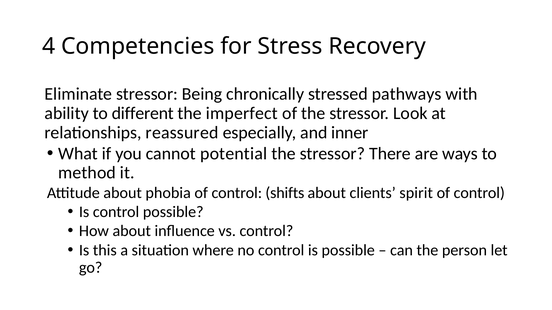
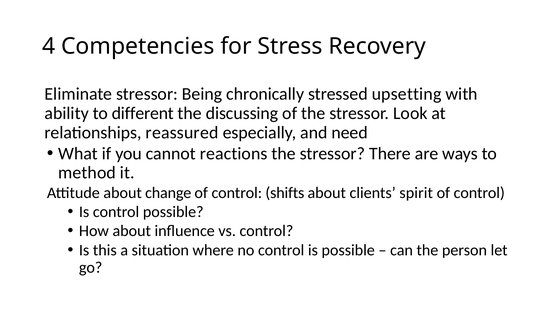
pathways: pathways -> upsetting
imperfect: imperfect -> discussing
inner: inner -> need
potential: potential -> reactions
phobia: phobia -> change
